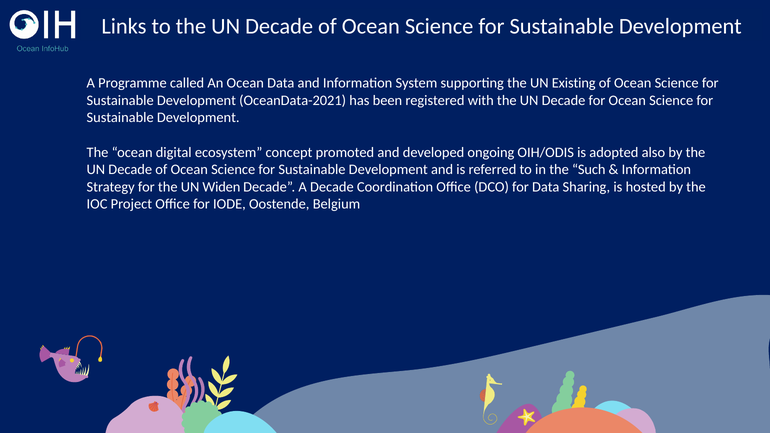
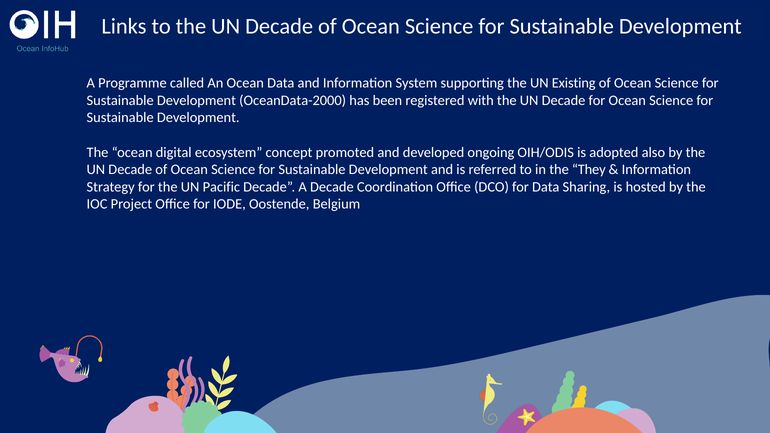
OceanData-2021: OceanData-2021 -> OceanData-2000
Such: Such -> They
Widen: Widen -> Pacific
